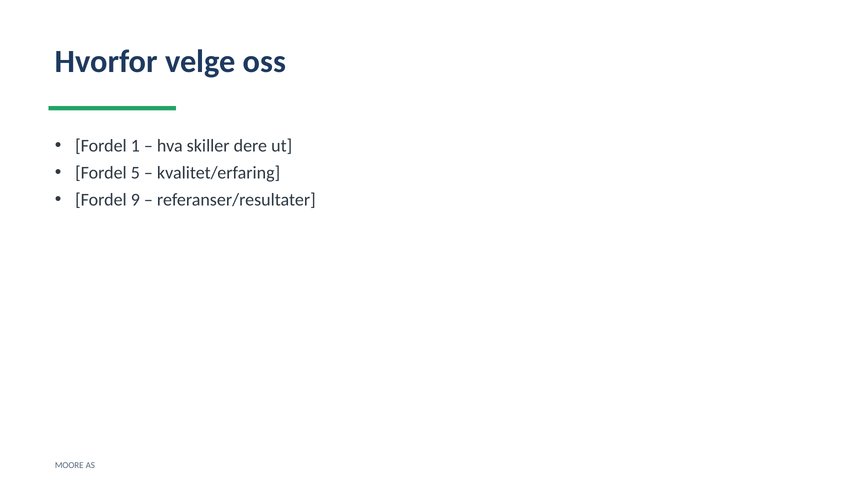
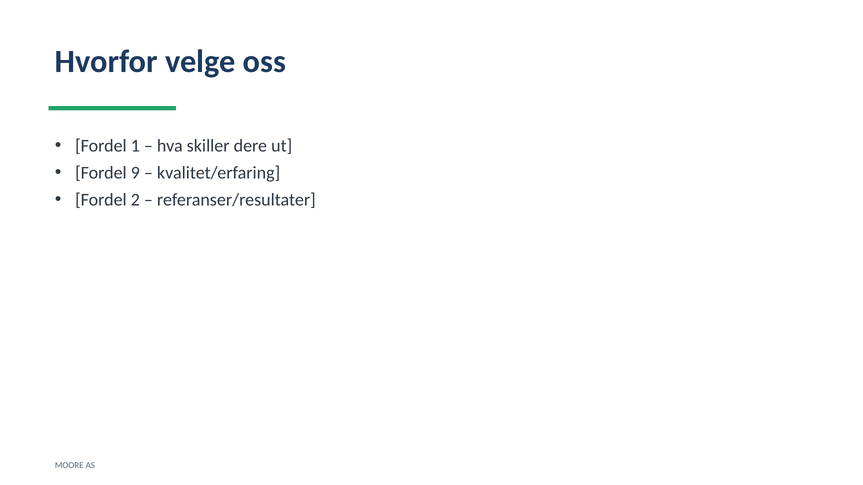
5: 5 -> 9
9: 9 -> 2
